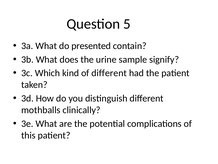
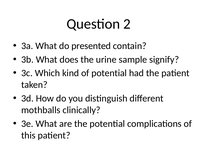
5: 5 -> 2
of different: different -> potential
